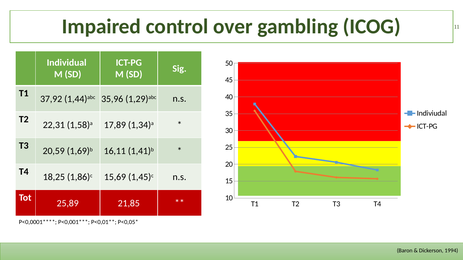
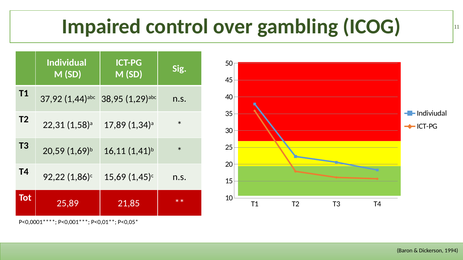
35,96: 35,96 -> 38,95
18,25: 18,25 -> 92,22
